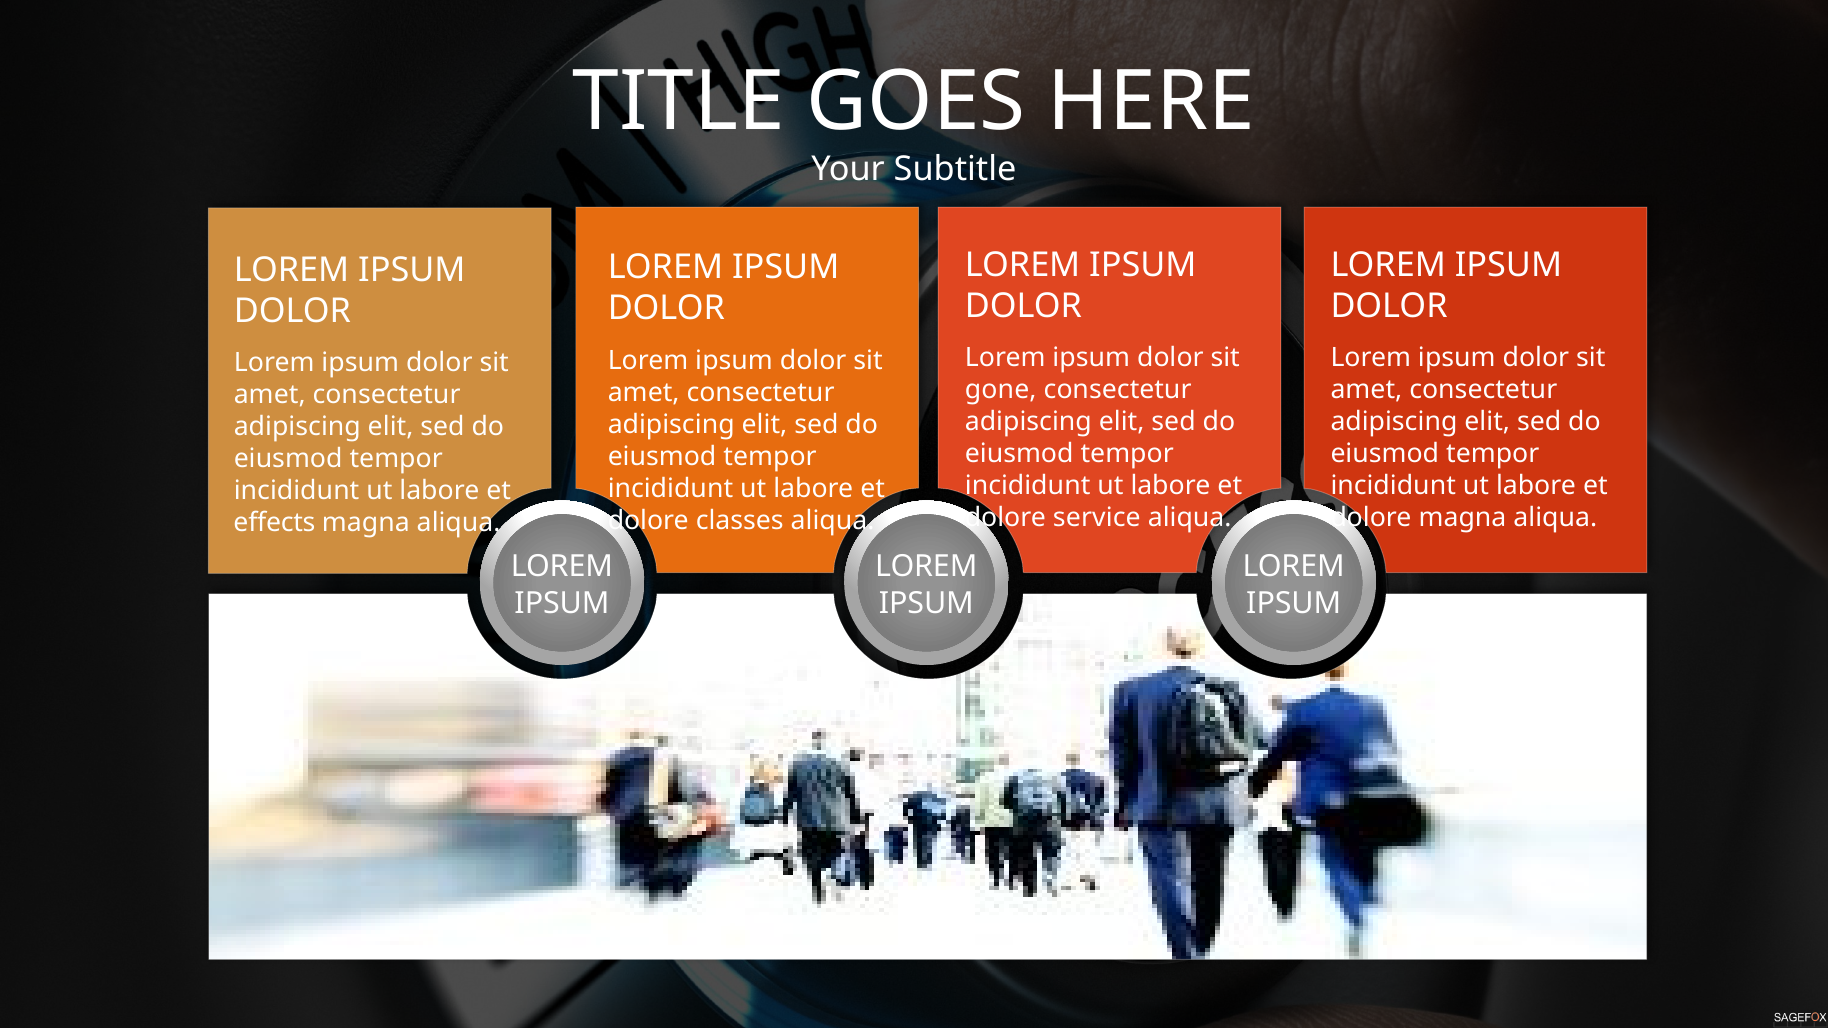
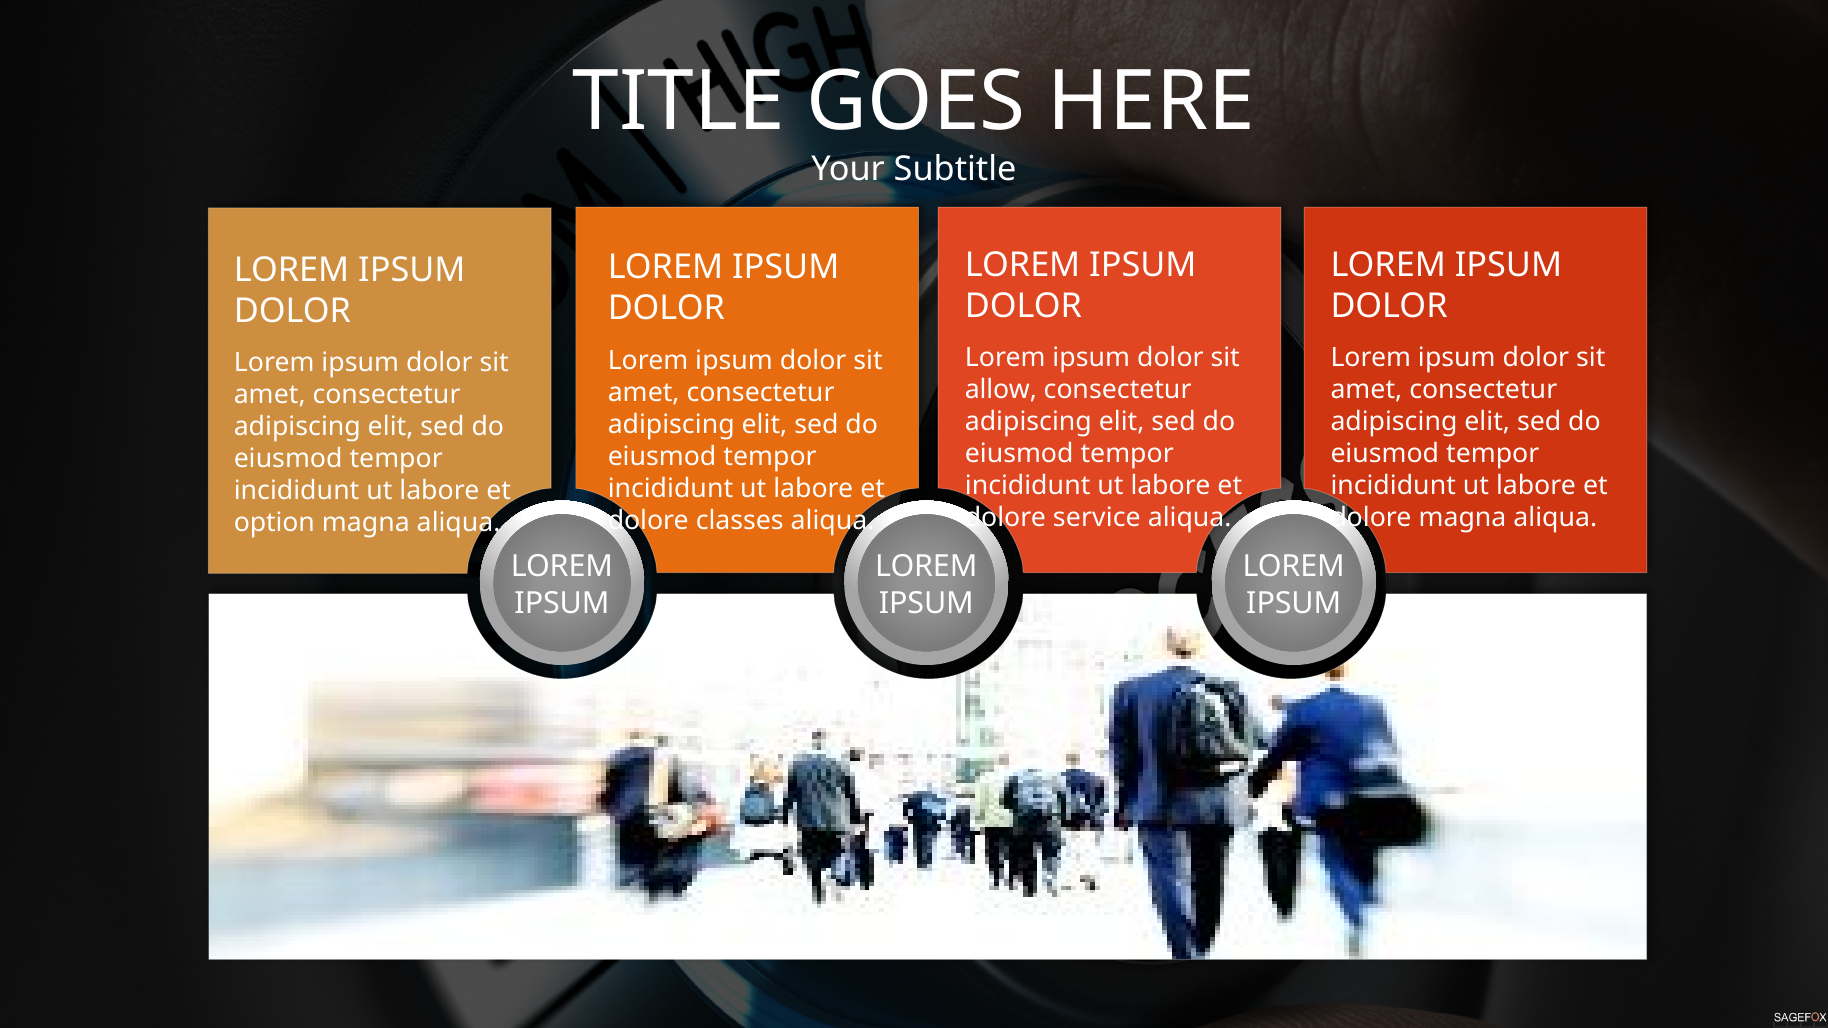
gone: gone -> allow
effects: effects -> option
